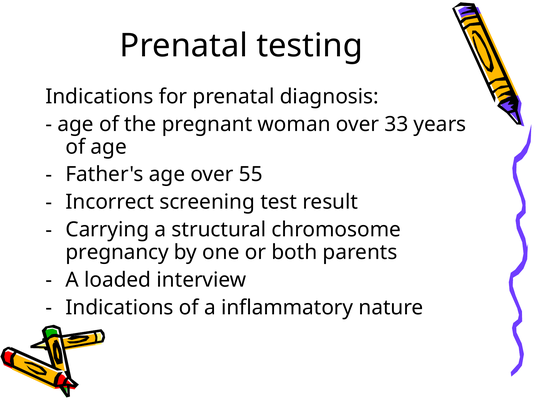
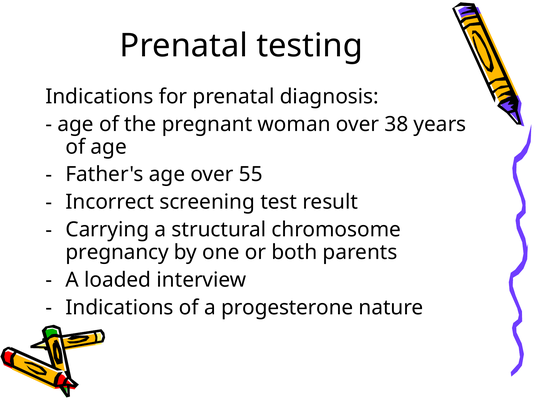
33: 33 -> 38
inflammatory: inflammatory -> progesterone
